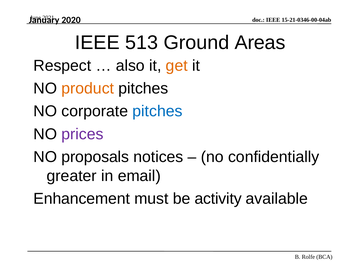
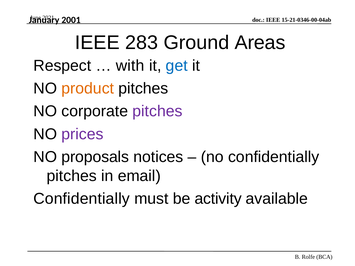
2020: 2020 -> 2001
513: 513 -> 283
also: also -> with
get colour: orange -> blue
pitches at (157, 111) colour: blue -> purple
greater at (72, 176): greater -> pitches
Enhancement at (82, 199): Enhancement -> Confidentially
